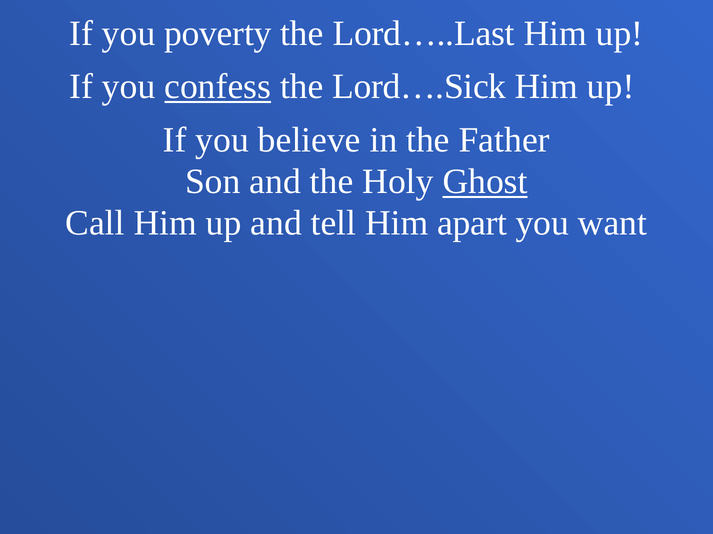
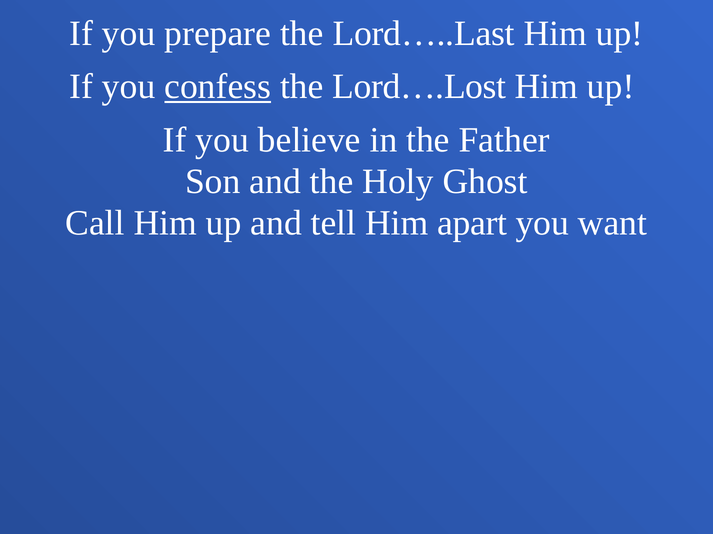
poverty: poverty -> prepare
Lord….Sick: Lord….Sick -> Lord….Lost
Ghost underline: present -> none
